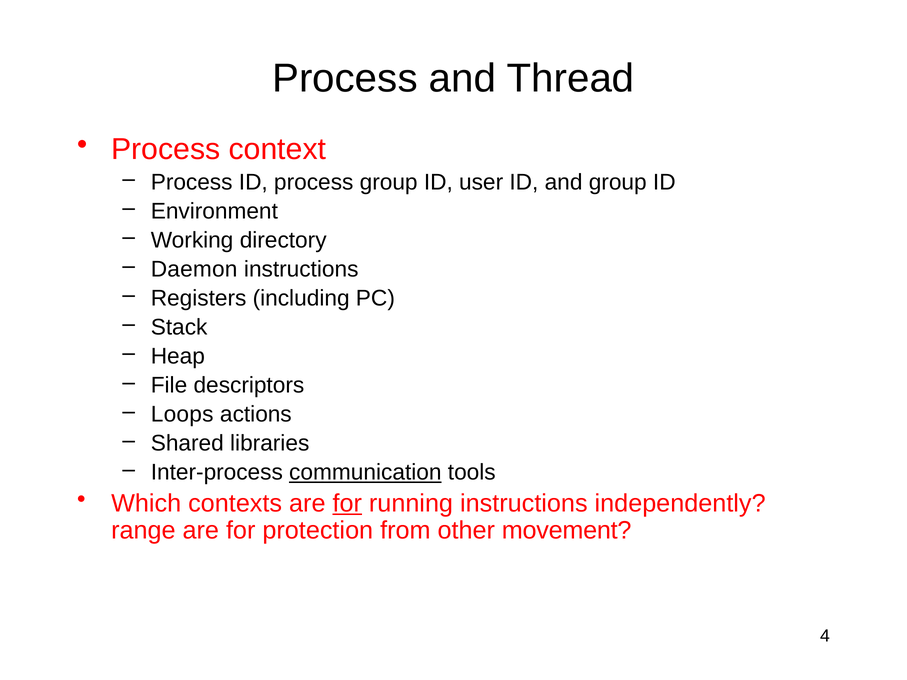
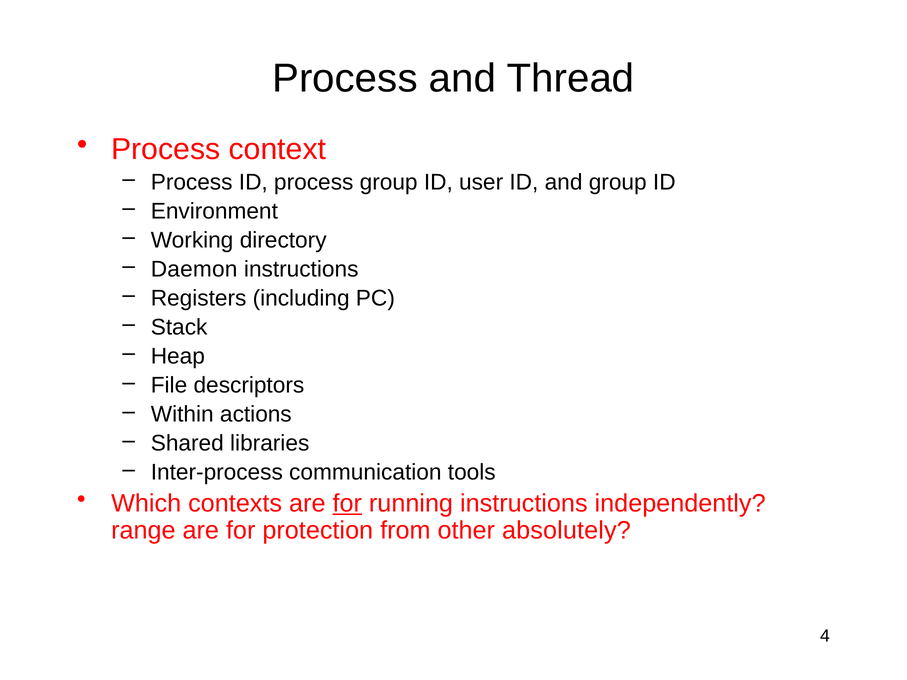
Loops: Loops -> Within
communication underline: present -> none
movement: movement -> absolutely
